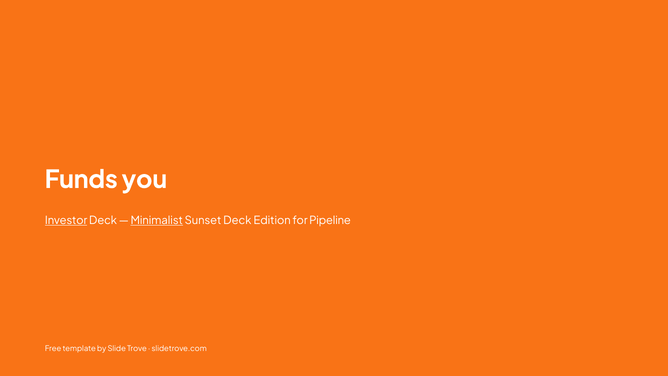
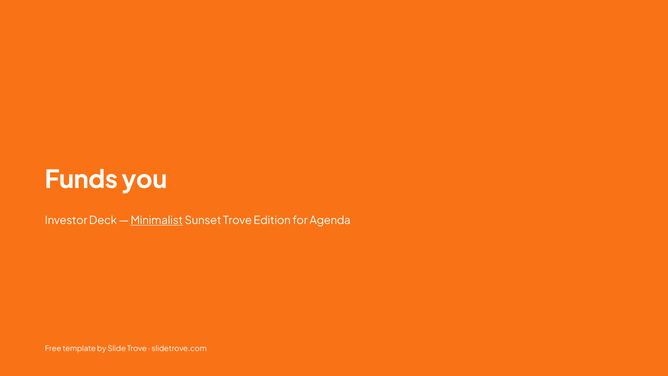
Investor underline: present -> none
Sunset Deck: Deck -> Trove
Pipeline: Pipeline -> Agenda
